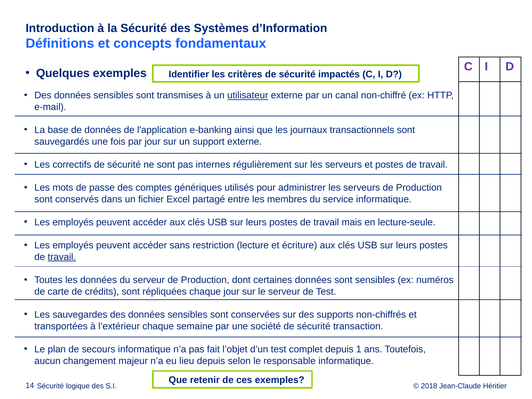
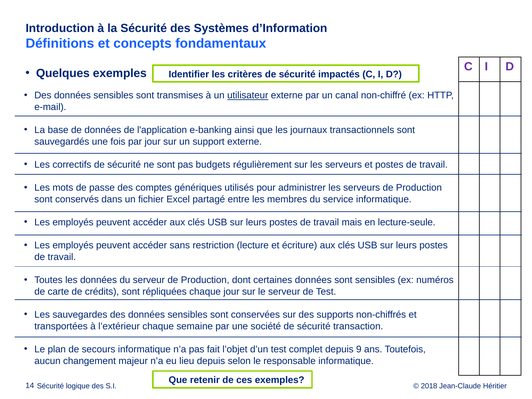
internes: internes -> budgets
travail at (62, 257) underline: present -> none
1: 1 -> 9
